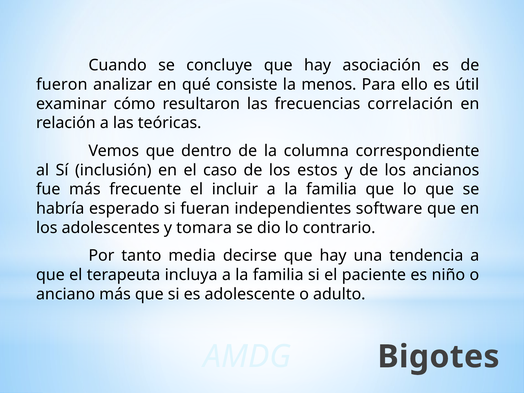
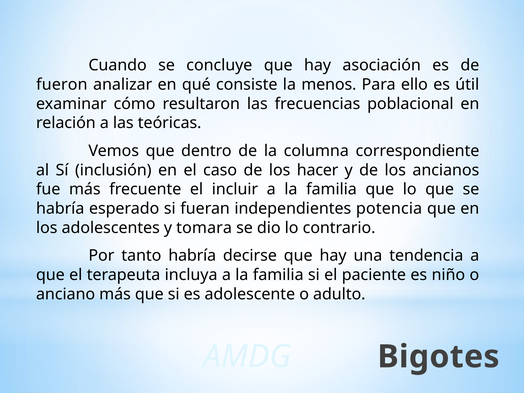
correlación: correlación -> poblacional
estos: estos -> hacer
software: software -> potencia
tanto media: media -> habría
